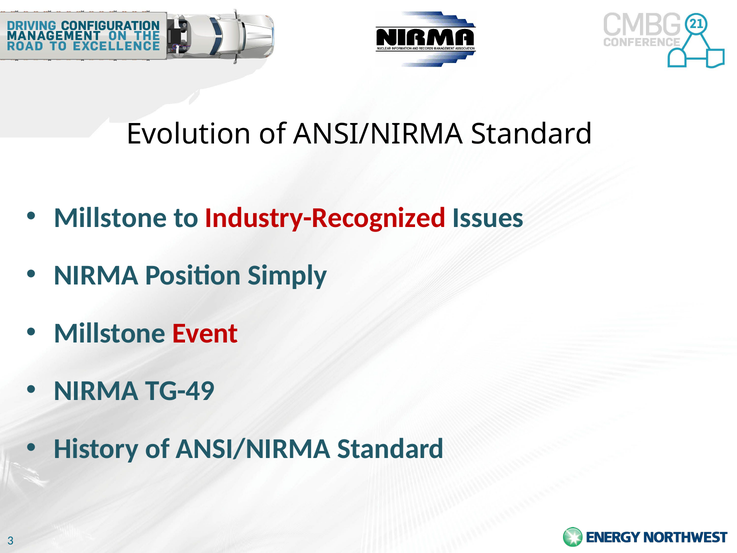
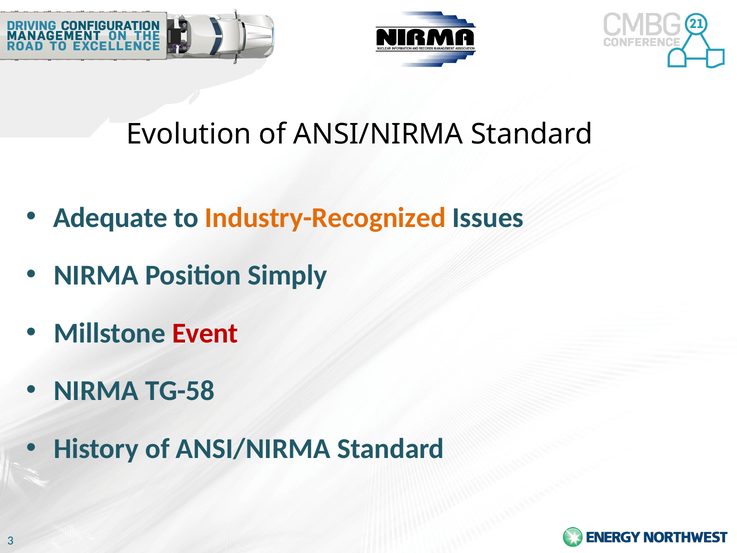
Millstone at (110, 218): Millstone -> Adequate
Industry-Recognized colour: red -> orange
TG-49: TG-49 -> TG-58
